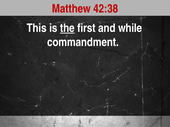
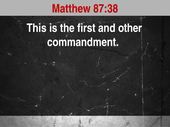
42:38: 42:38 -> 87:38
the underline: present -> none
while: while -> other
